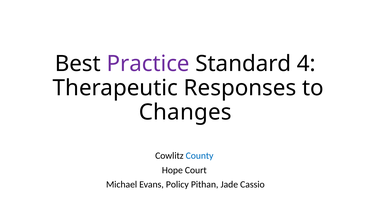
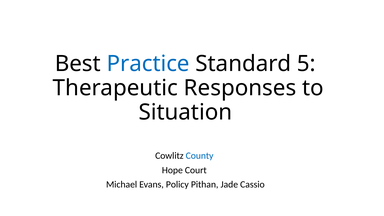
Practice colour: purple -> blue
4: 4 -> 5
Changes: Changes -> Situation
